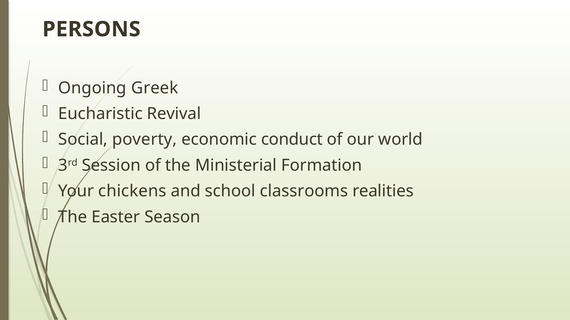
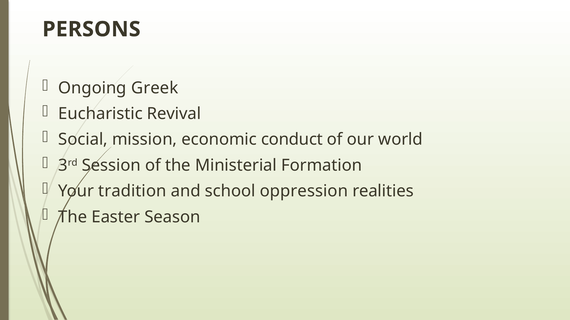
poverty: poverty -> mission
chickens: chickens -> tradition
classrooms: classrooms -> oppression
